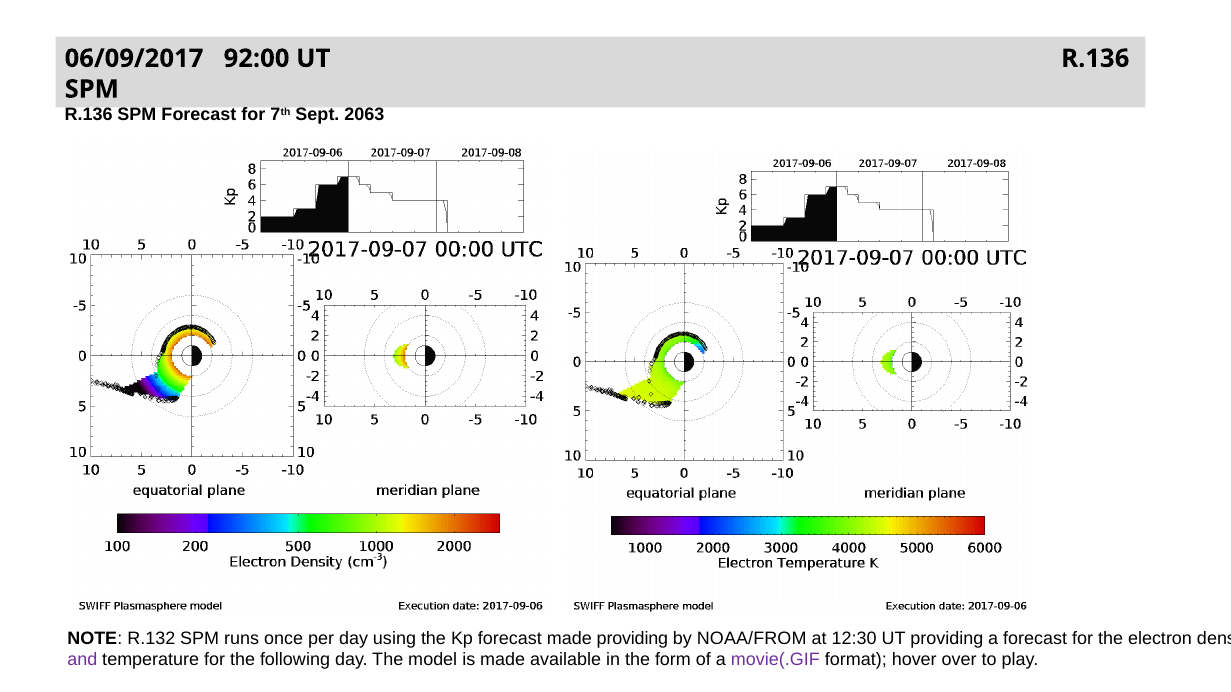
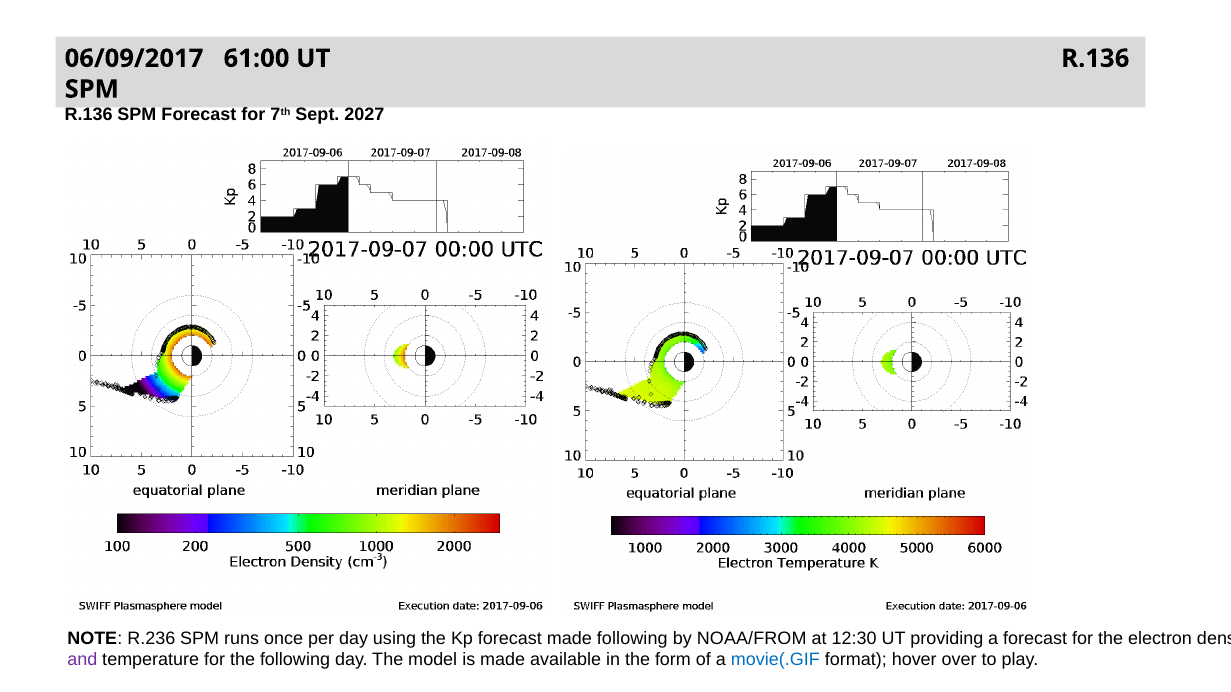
92:00: 92:00 -> 61:00
2063: 2063 -> 2027
R.132: R.132 -> R.236
made providing: providing -> following
movie(.GIF colour: purple -> blue
